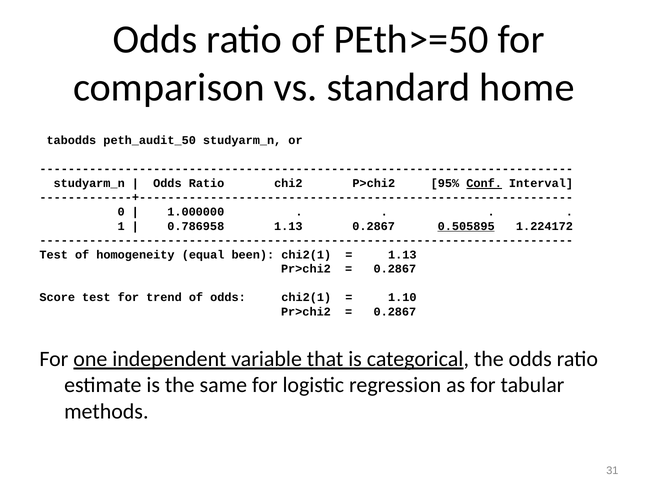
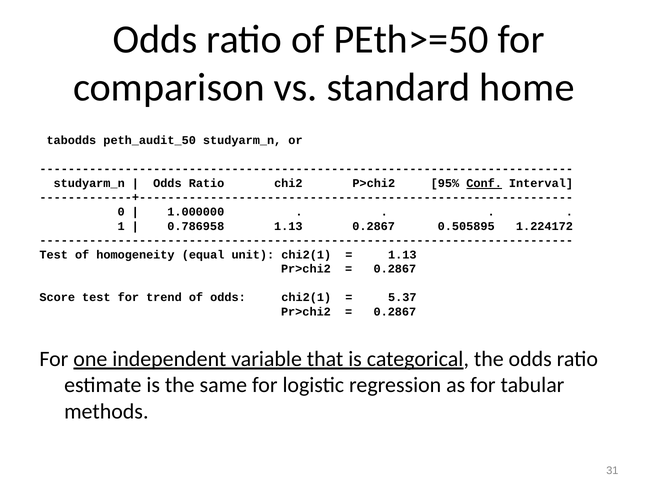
0.505895 underline: present -> none
been: been -> unit
1.10: 1.10 -> 5.37
